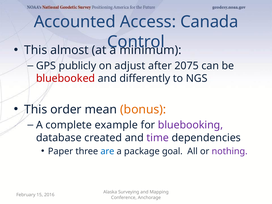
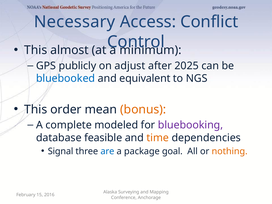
Accounted: Accounted -> Necessary
Canada: Canada -> Conflict
2075: 2075 -> 2025
bluebooked colour: red -> blue
differently: differently -> equivalent
example: example -> modeled
created: created -> feasible
time colour: purple -> orange
Paper: Paper -> Signal
nothing colour: purple -> orange
